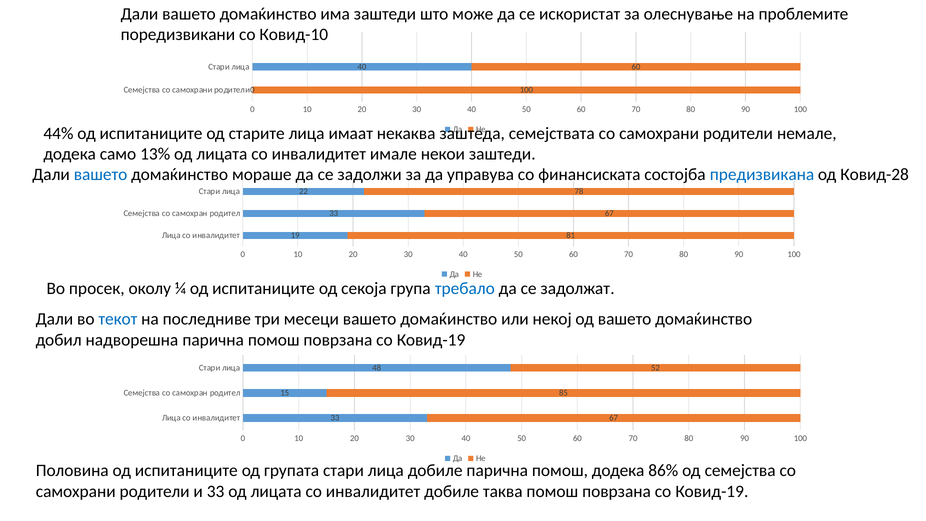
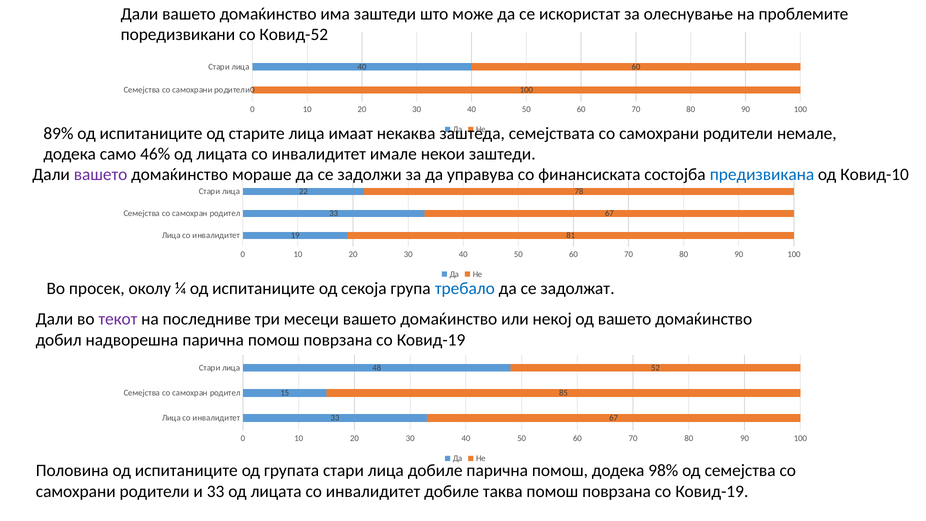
Ковид-10: Ковид-10 -> Ковид-52
44%: 44% -> 89%
13%: 13% -> 46%
вашето at (101, 174) colour: blue -> purple
Ковид-28: Ковид-28 -> Ковид-10
текот colour: blue -> purple
86%: 86% -> 98%
